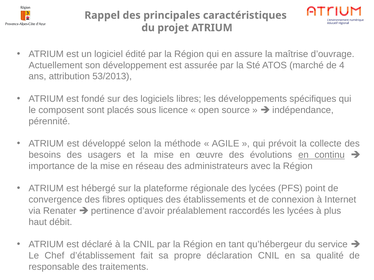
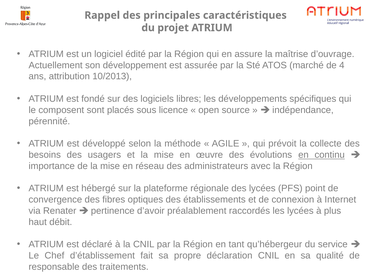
53/2013: 53/2013 -> 10/2013
